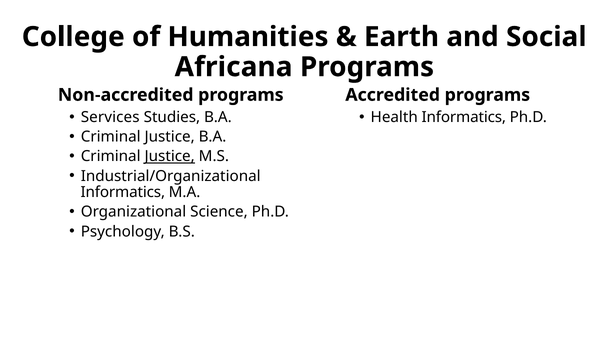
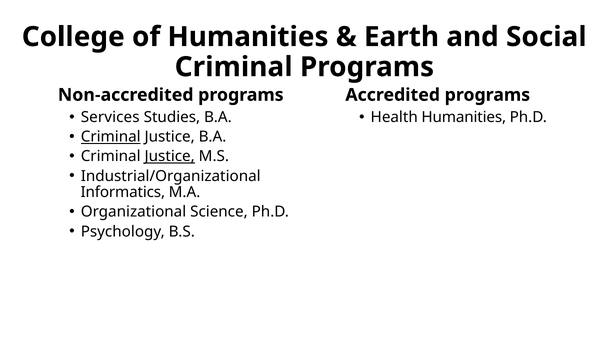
Africana at (234, 67): Africana -> Criminal
Health Informatics: Informatics -> Humanities
Criminal at (111, 137) underline: none -> present
